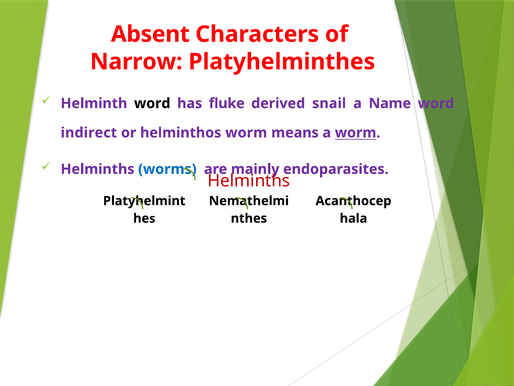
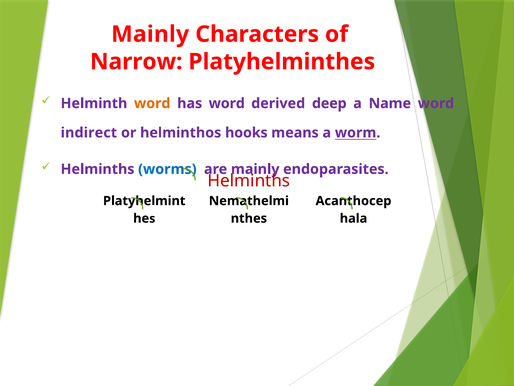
Absent at (150, 34): Absent -> Mainly
word at (152, 103) colour: black -> orange
has fluke: fluke -> word
snail: snail -> deep
helminthos worm: worm -> hooks
